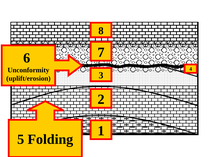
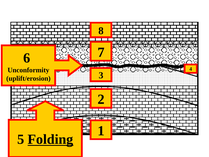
Folding underline: none -> present
